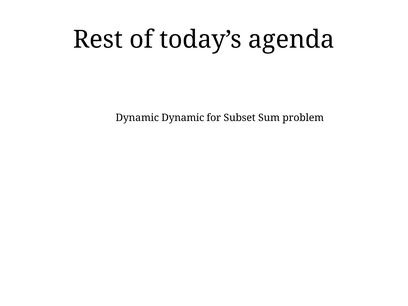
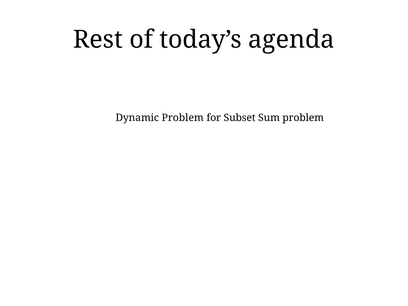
Dynamic Dynamic: Dynamic -> Problem
